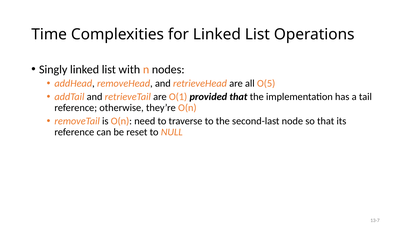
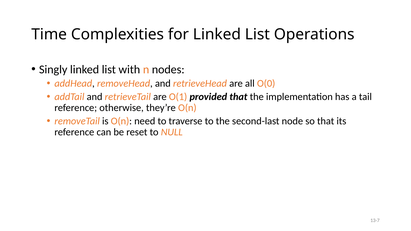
O(5: O(5 -> O(0
